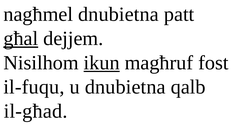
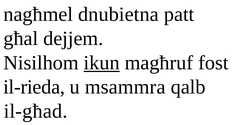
għal underline: present -> none
il-fuqu: il-fuqu -> il-rieda
u dnubietna: dnubietna -> msammra
